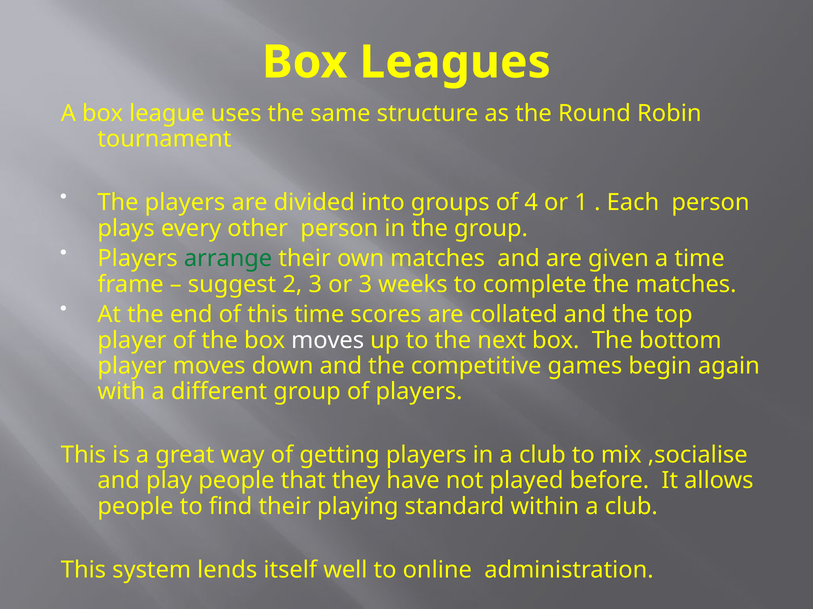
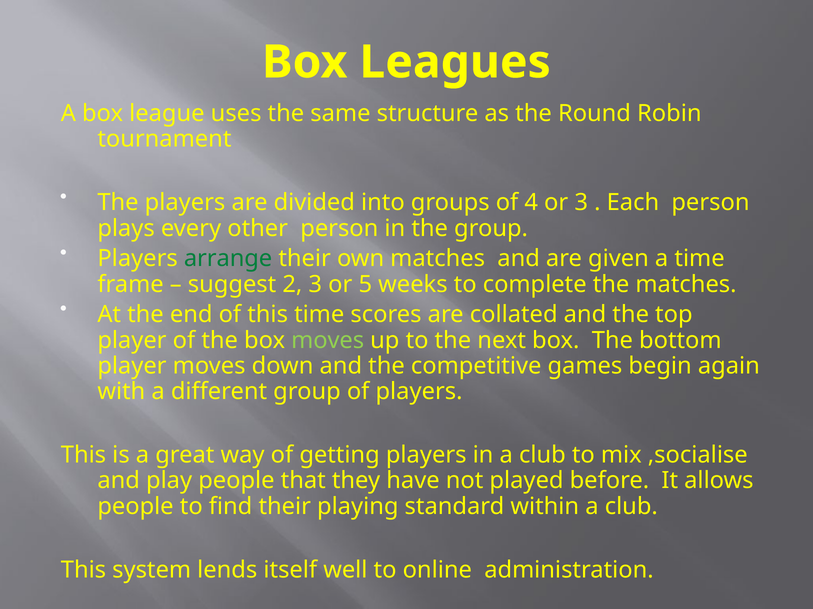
or 1: 1 -> 3
or 3: 3 -> 5
moves at (328, 341) colour: white -> light green
